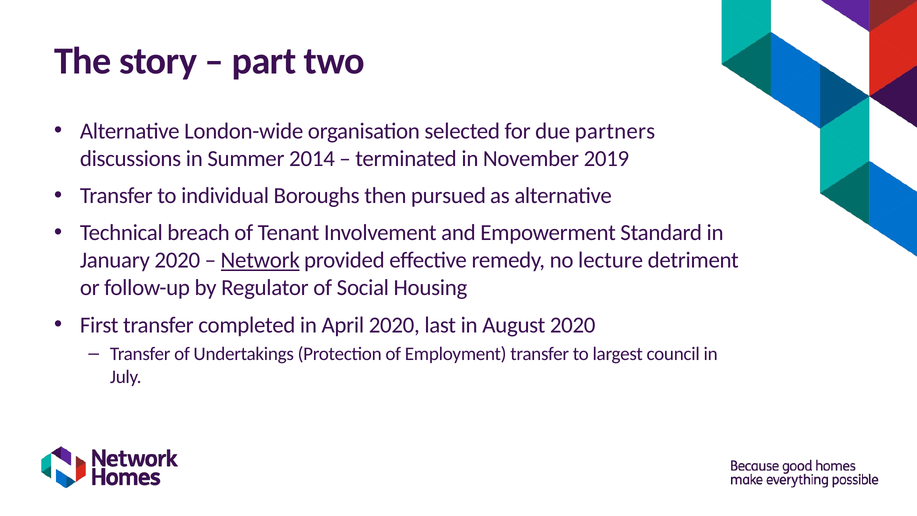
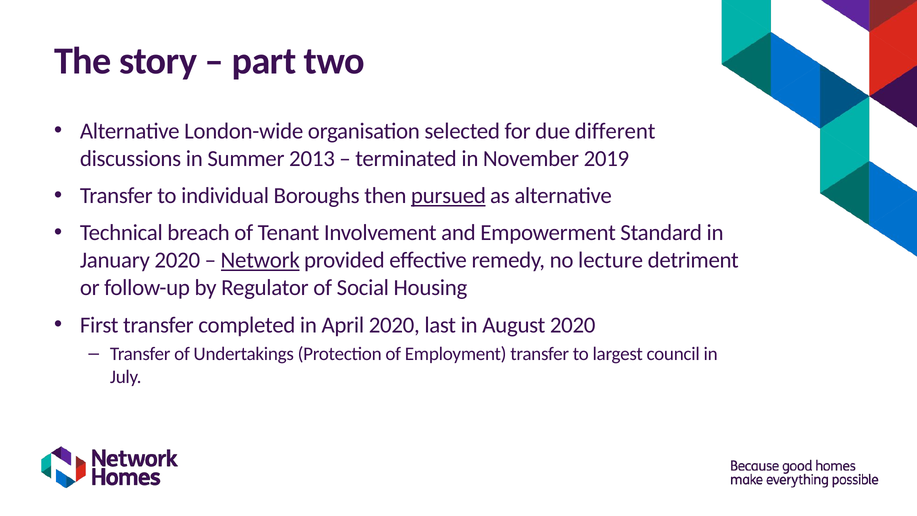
partners: partners -> different
2014: 2014 -> 2013
pursued underline: none -> present
